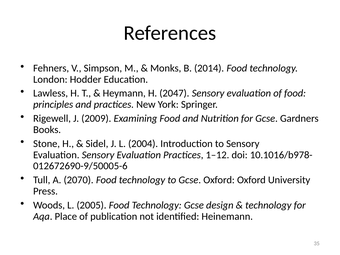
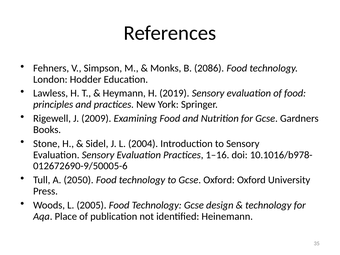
2014: 2014 -> 2086
2047: 2047 -> 2019
1–12: 1–12 -> 1–16
2070: 2070 -> 2050
